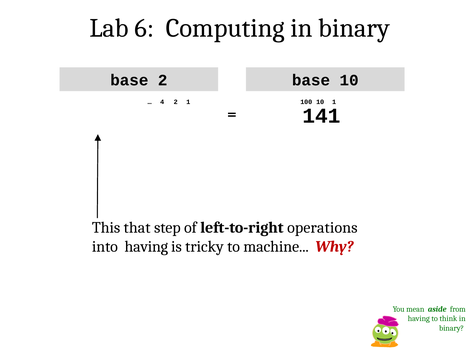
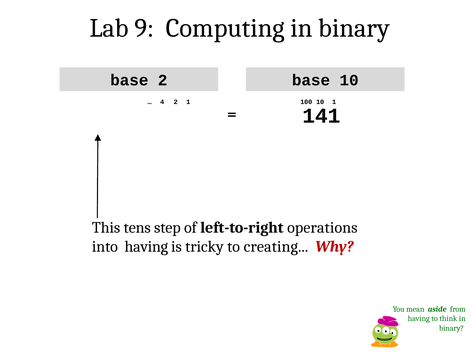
6: 6 -> 9
that: that -> tens
machine: machine -> creating
